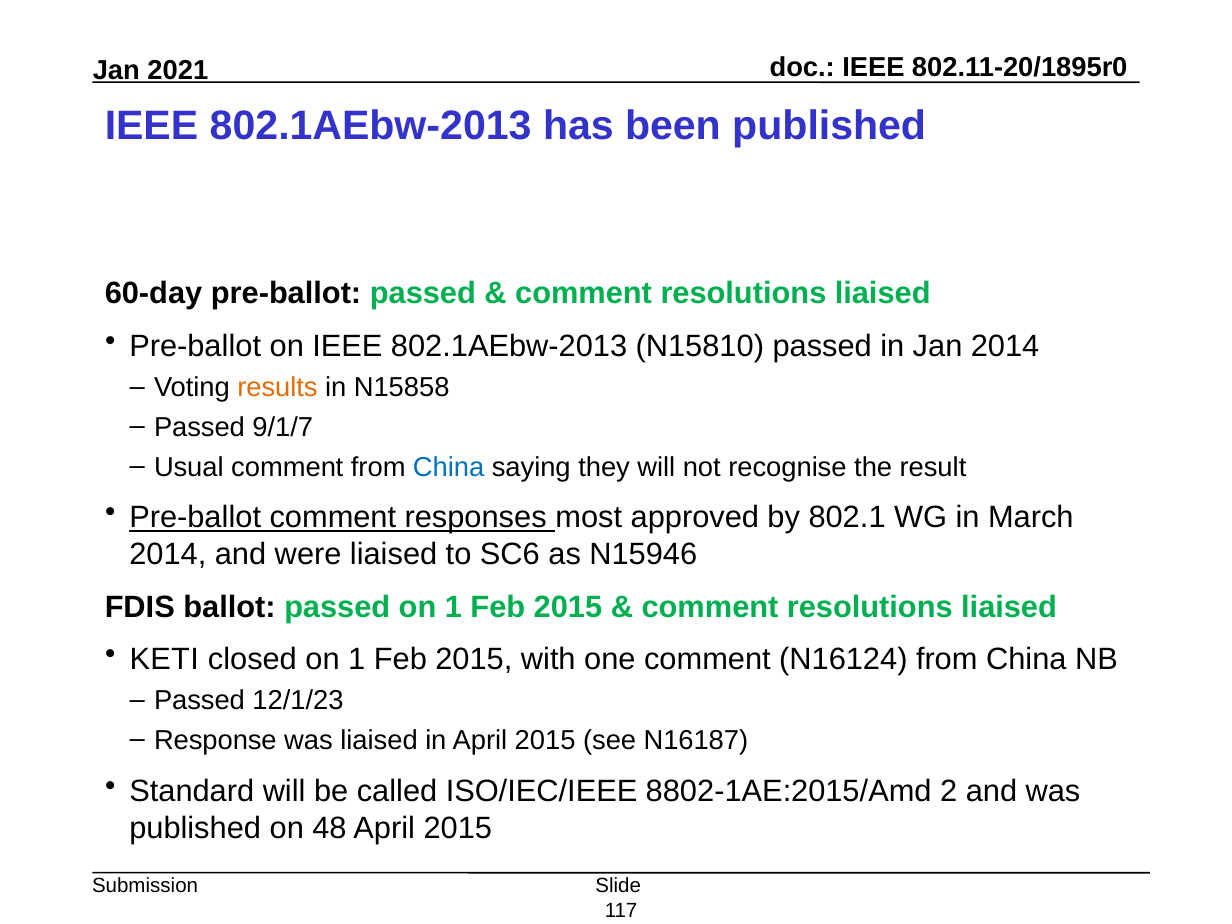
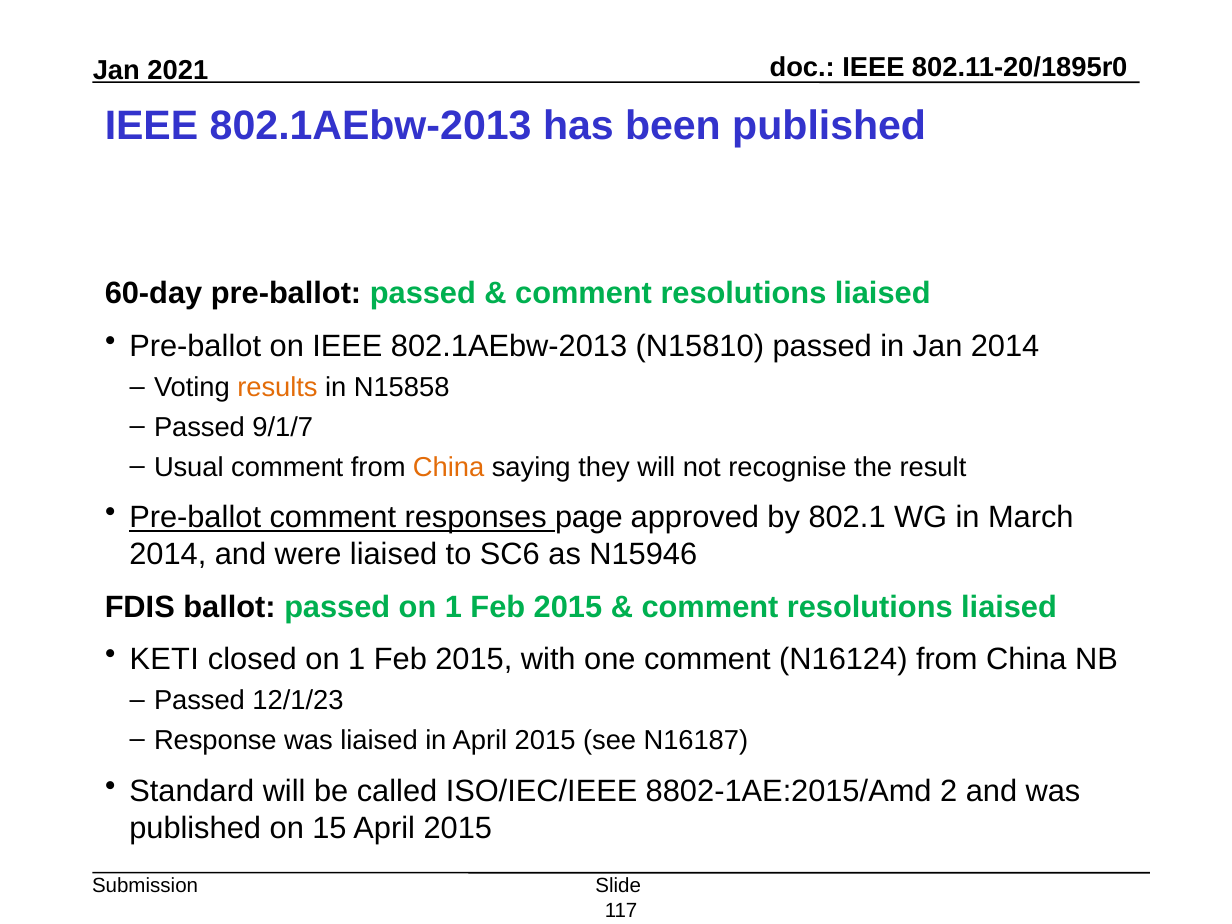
China at (449, 467) colour: blue -> orange
most: most -> page
48: 48 -> 15
